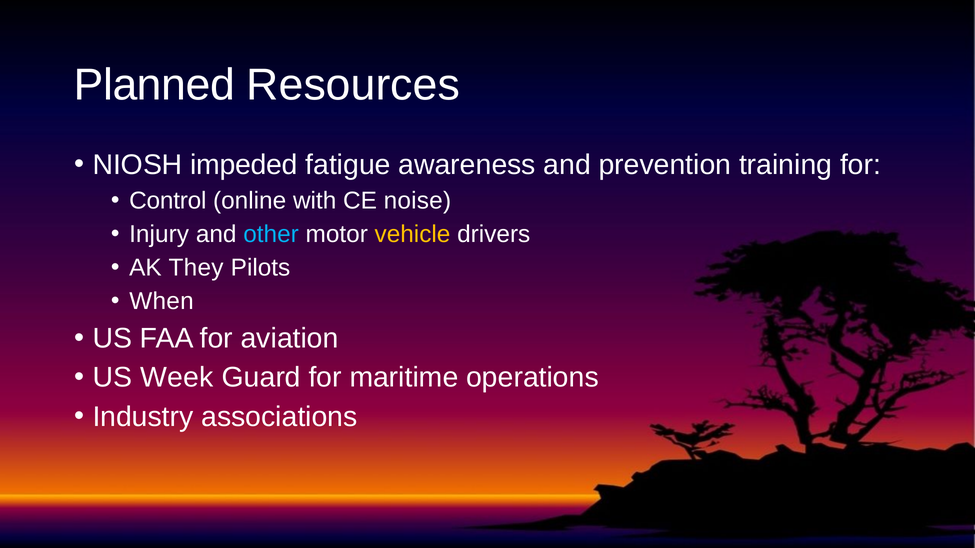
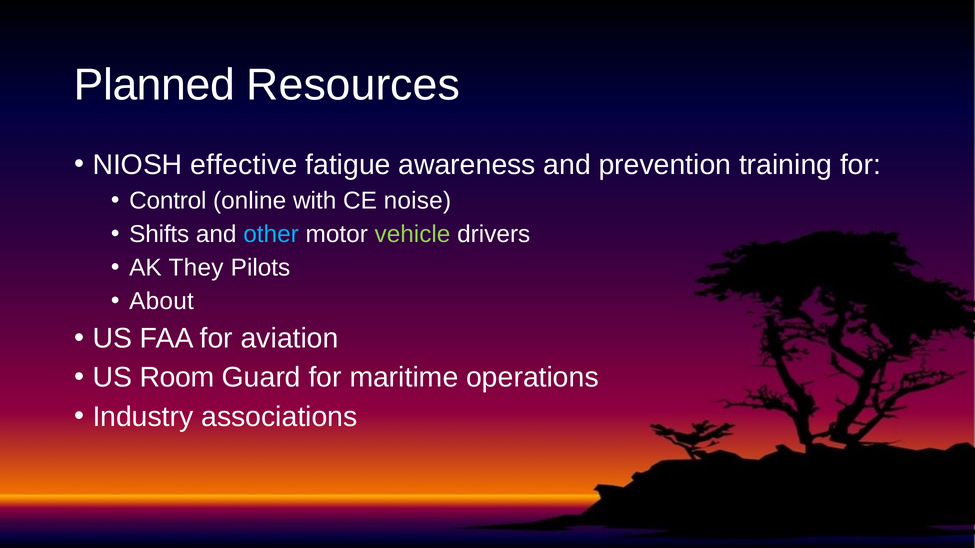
impeded: impeded -> effective
Injury: Injury -> Shifts
vehicle colour: yellow -> light green
When: When -> About
Week: Week -> Room
